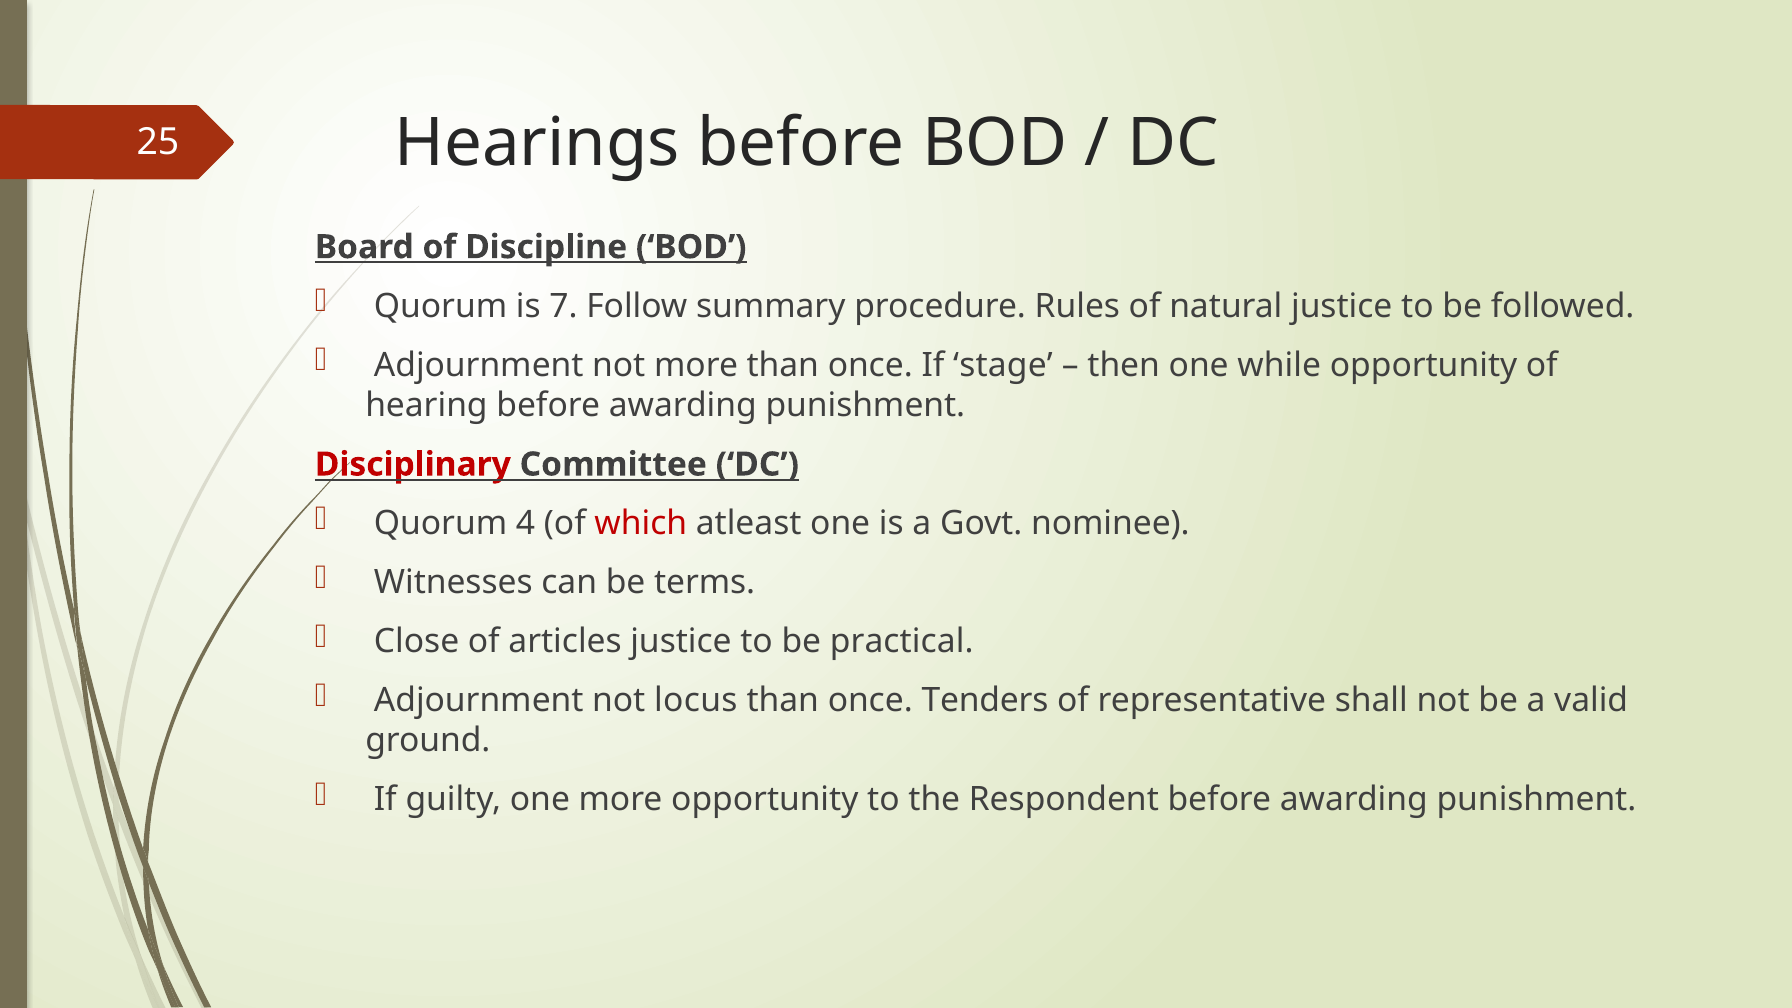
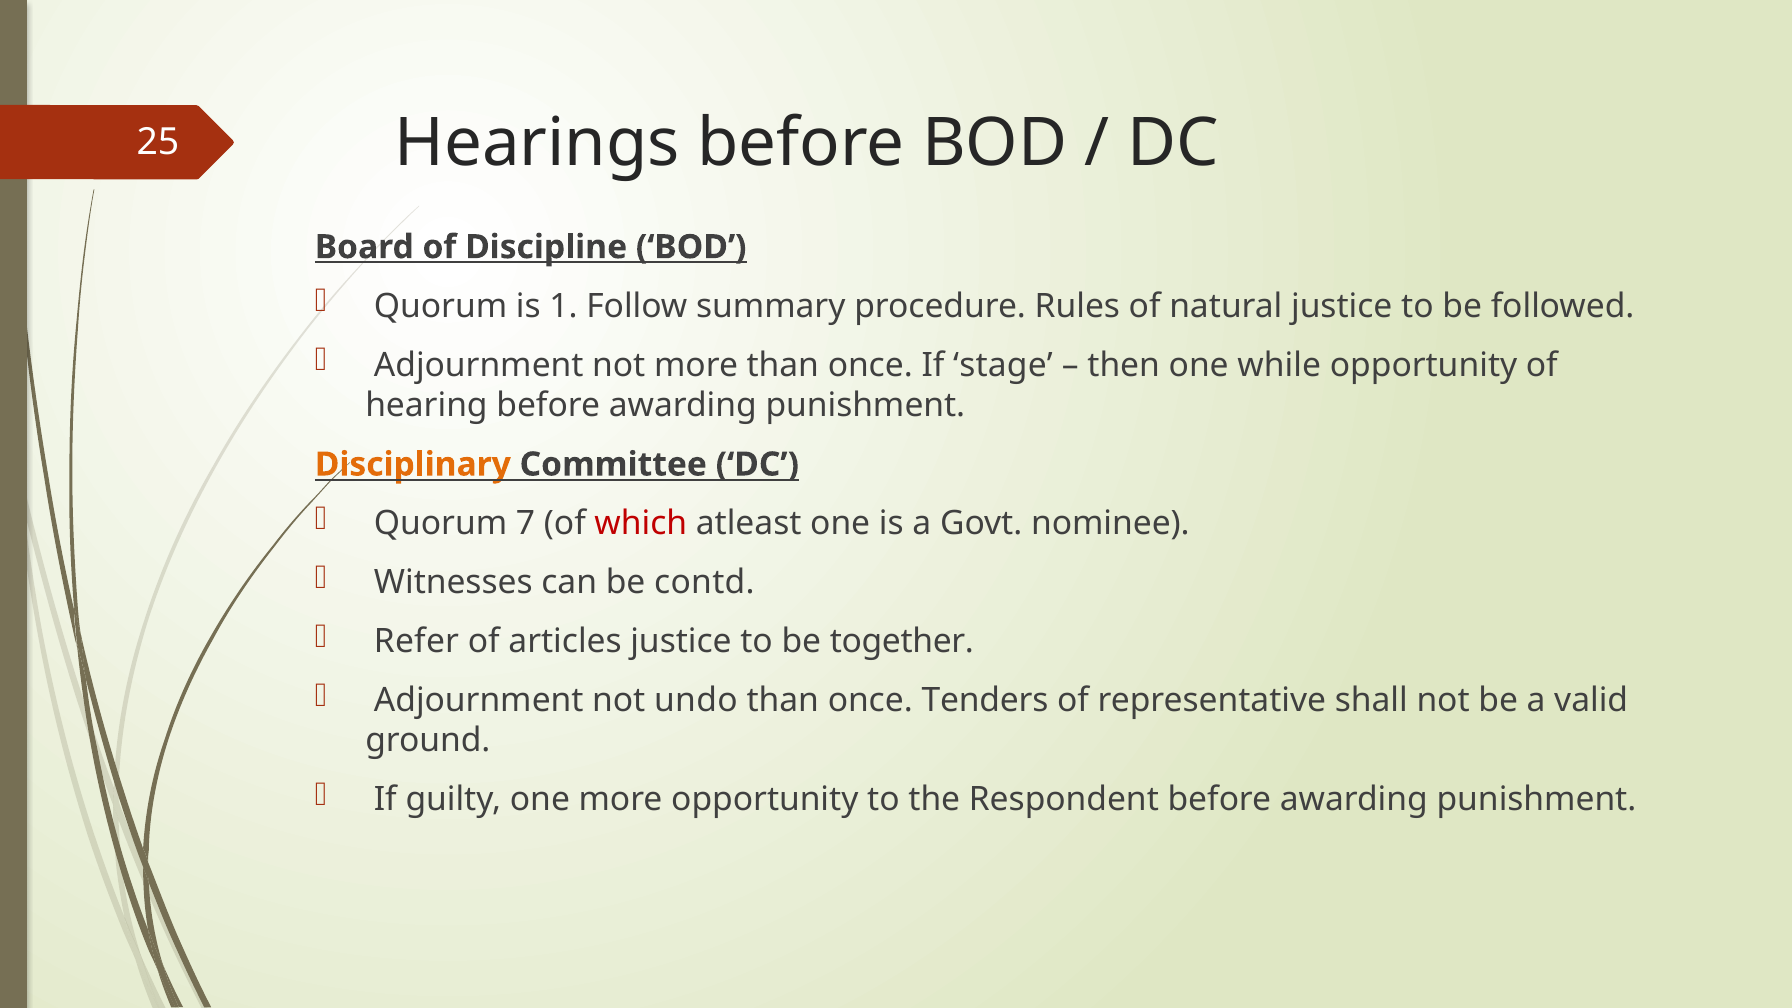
7: 7 -> 1
Disciplinary colour: red -> orange
4: 4 -> 7
terms: terms -> contd
Close: Close -> Refer
practical: practical -> together
locus: locus -> undo
